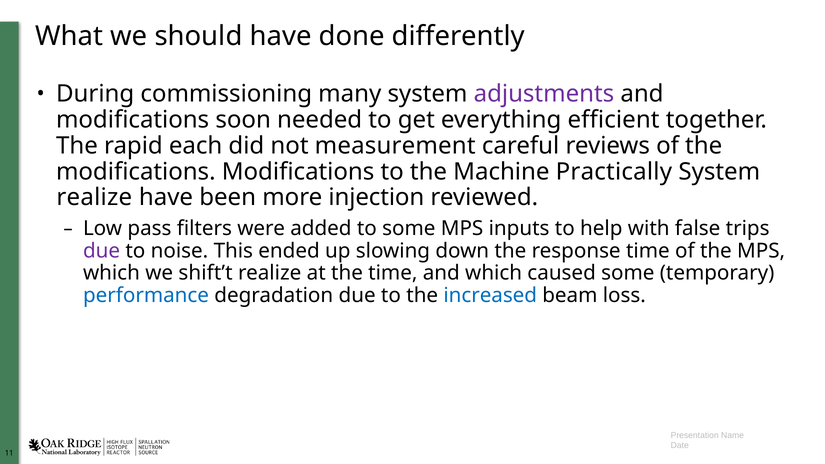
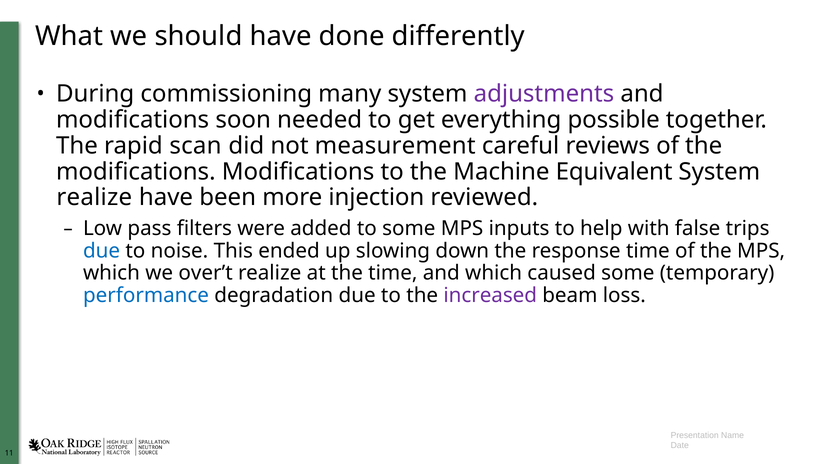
efficient: efficient -> possible
each: each -> scan
Practically: Practically -> Equivalent
due at (102, 251) colour: purple -> blue
shift’t: shift’t -> over’t
increased colour: blue -> purple
